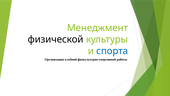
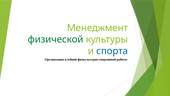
физической colour: black -> green
